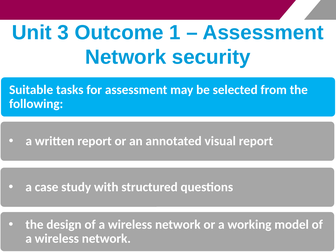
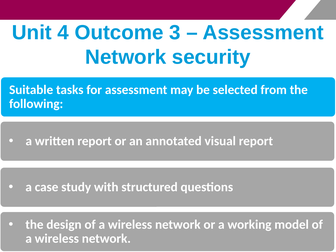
3: 3 -> 4
1: 1 -> 3
